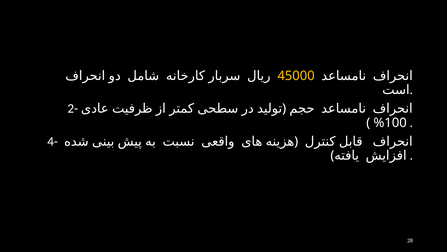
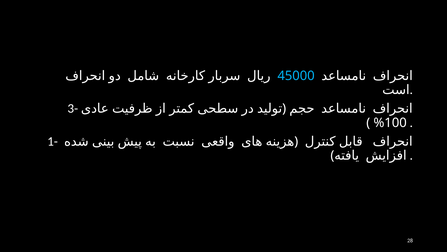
45000 colour: yellow -> light blue
2-: 2- -> 3-
4-: 4- -> 1-
